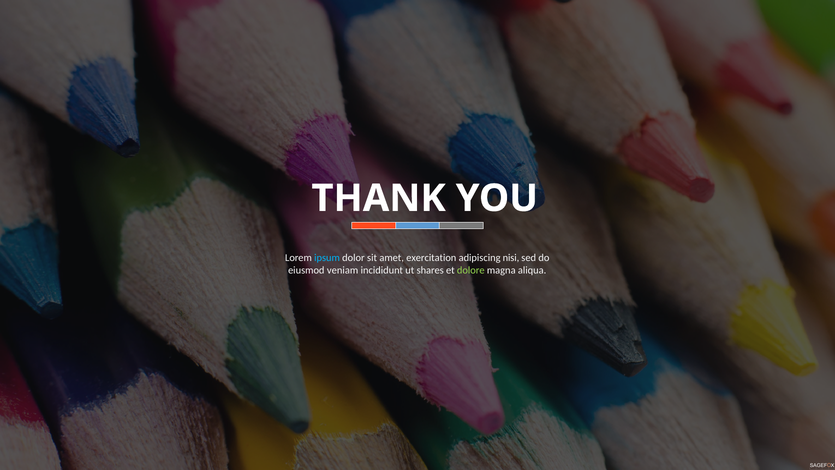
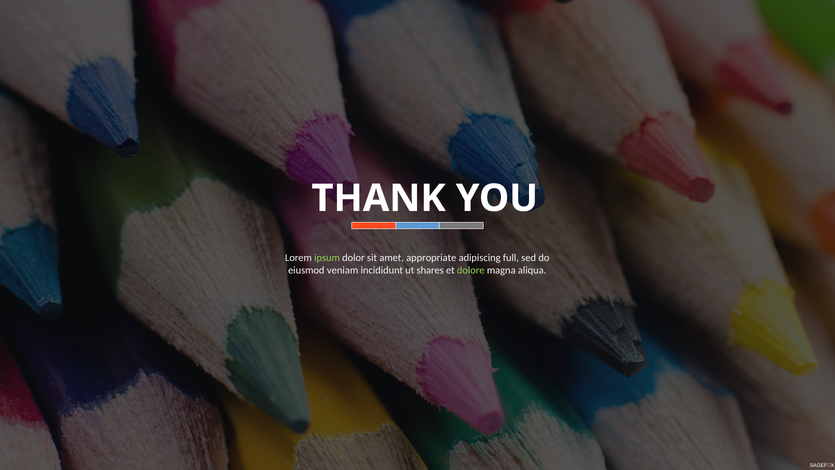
ipsum colour: light blue -> light green
exercitation: exercitation -> appropriate
nisi: nisi -> full
